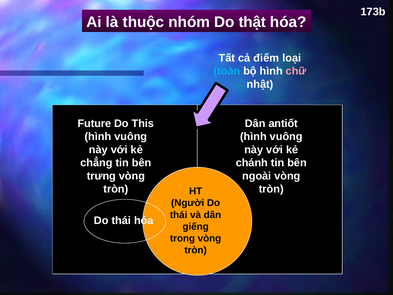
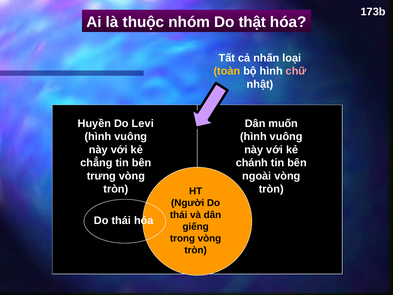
điếm: điếm -> nhấn
toàn colour: light blue -> yellow
Future: Future -> Huyền
This: This -> Levi
antiốt: antiốt -> muốn
